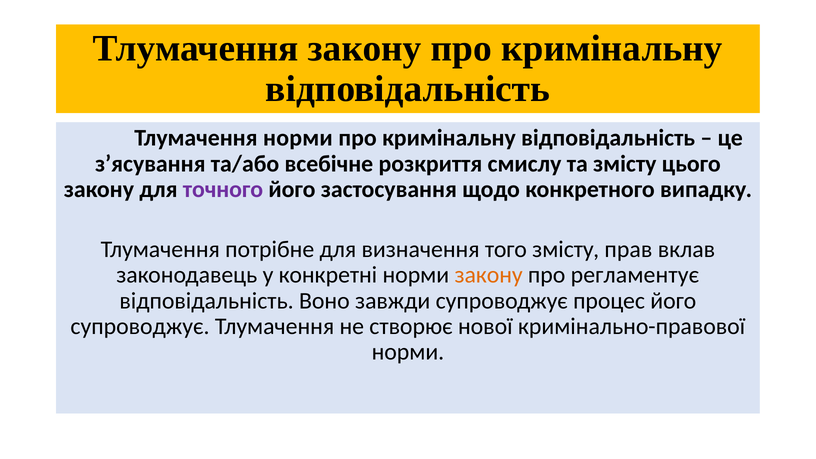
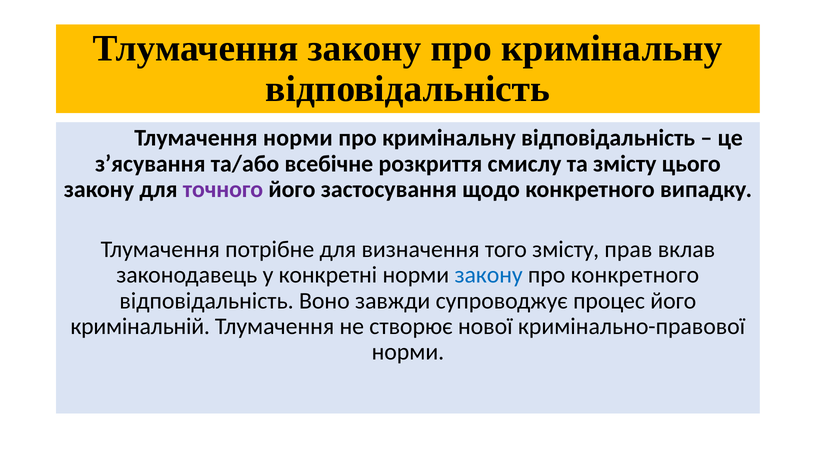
закону at (489, 275) colour: orange -> blue
про регламентує: регламентує -> конкретного
супроводжує at (140, 326): супроводжує -> кримінальній
